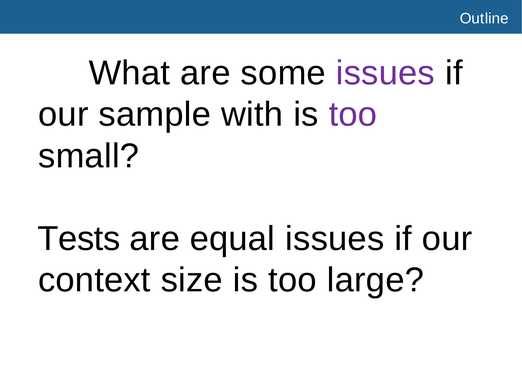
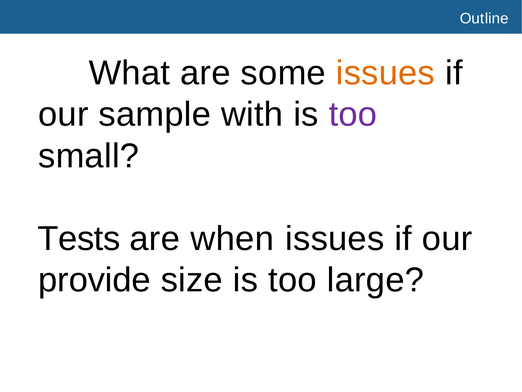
issues at (385, 73) colour: purple -> orange
equal: equal -> when
context: context -> provide
